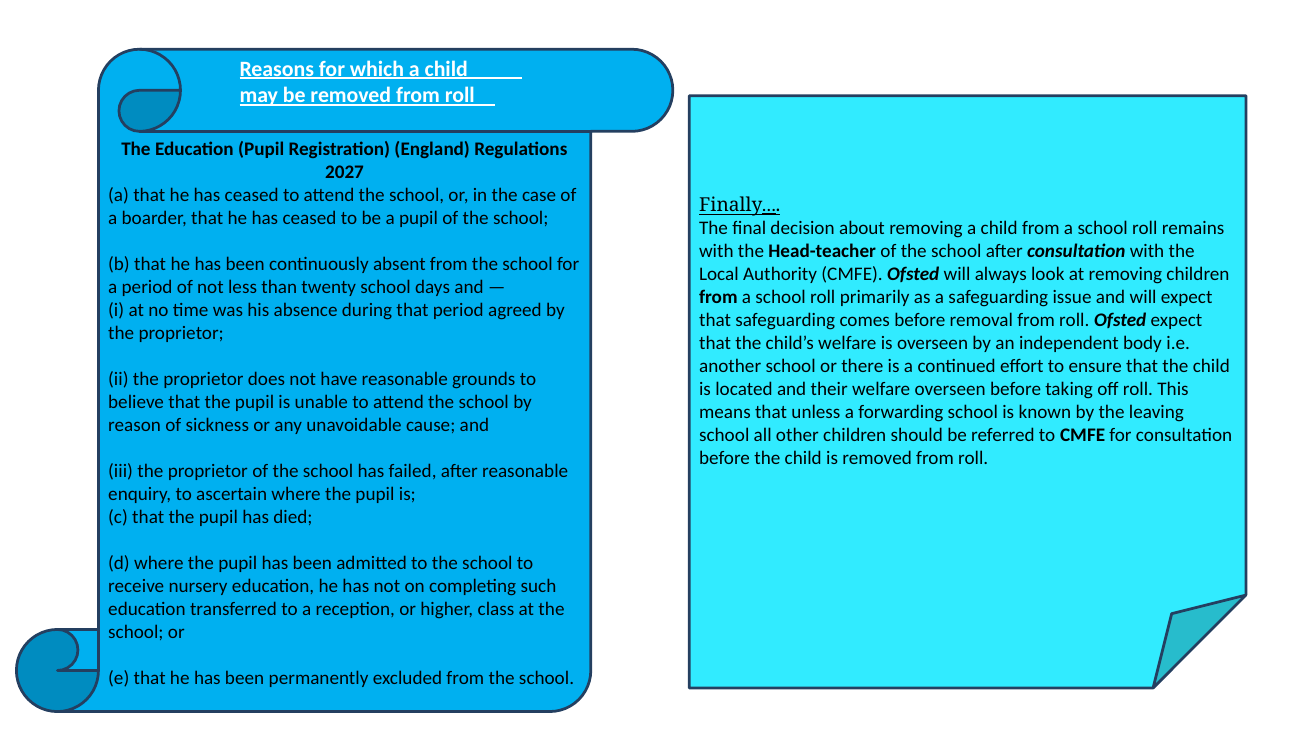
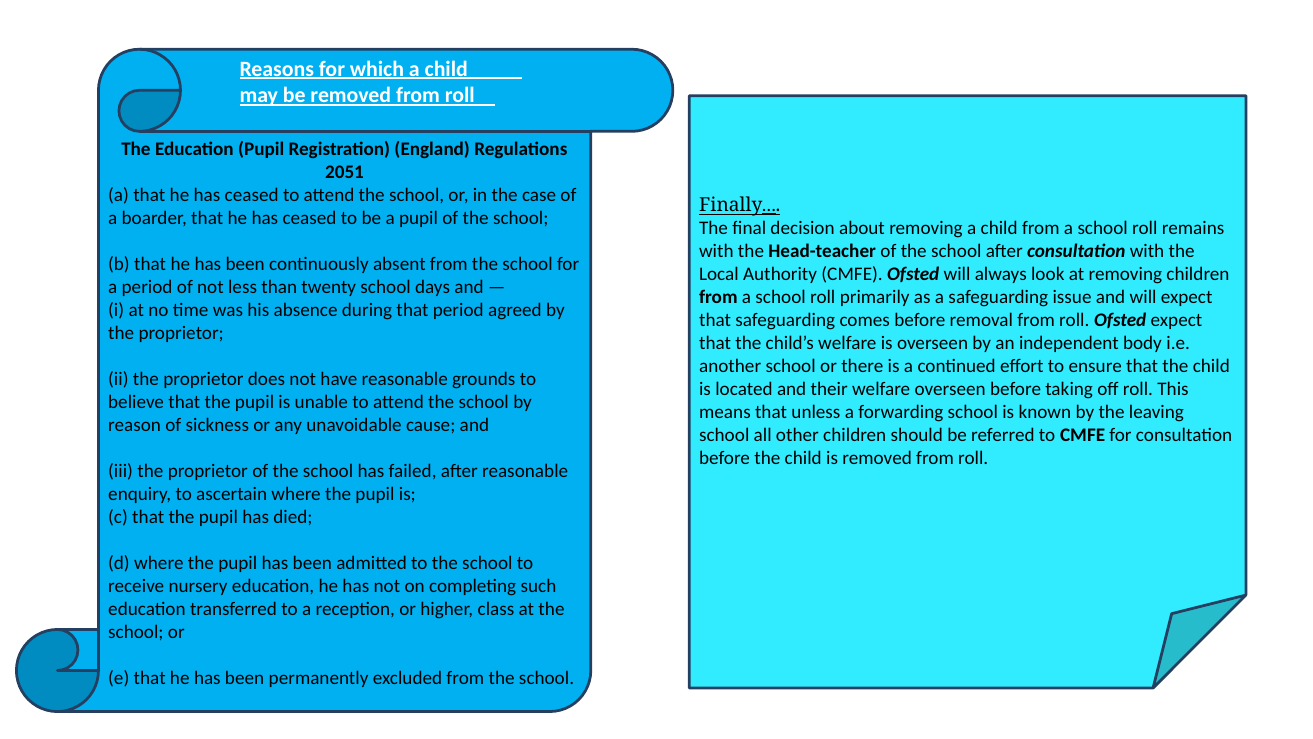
2027: 2027 -> 2051
